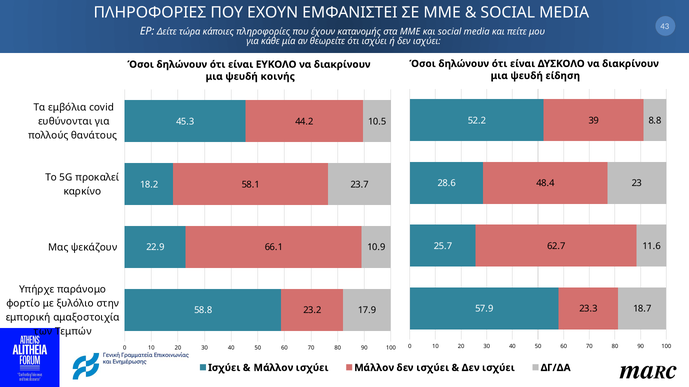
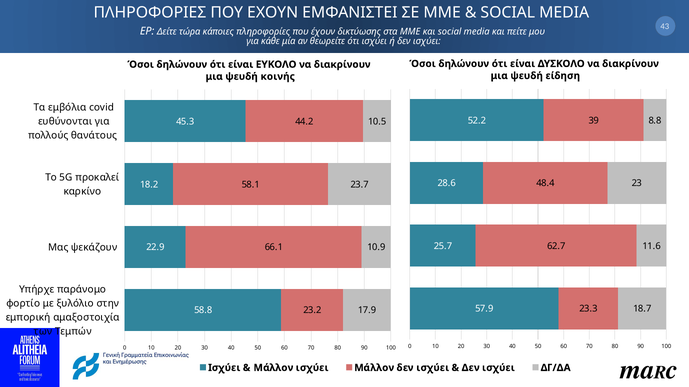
κατανομής: κατανομής -> δικτύωσης
